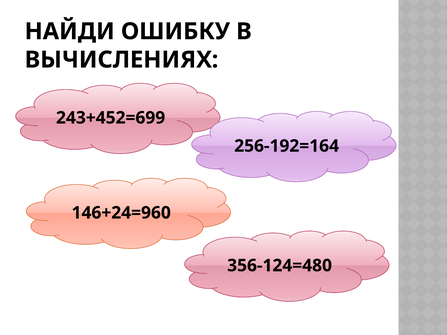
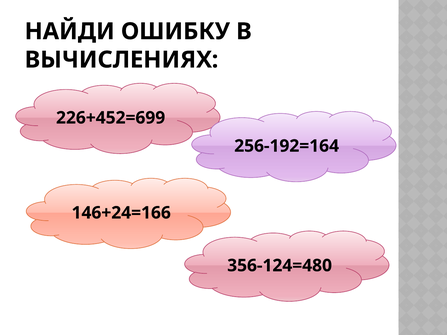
243+452=699: 243+452=699 -> 226+452=699
146+24=960: 146+24=960 -> 146+24=166
